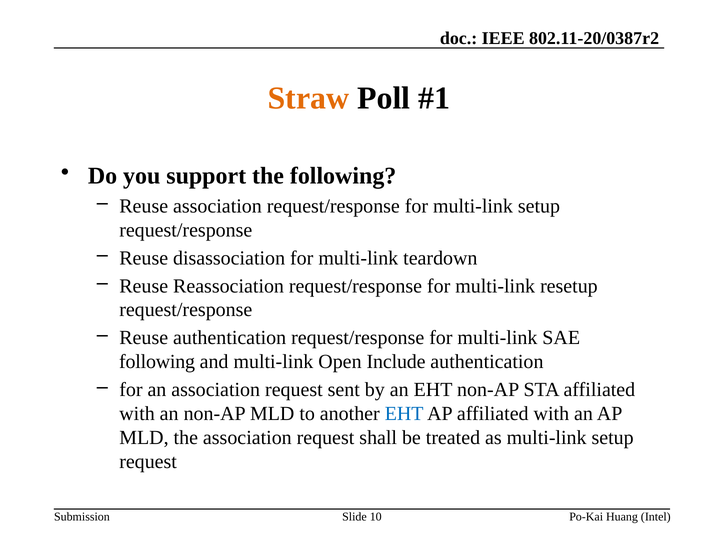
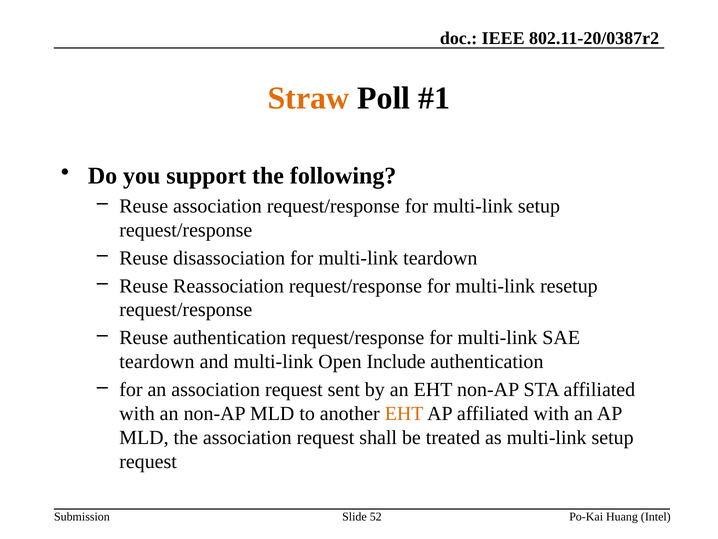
following at (157, 361): following -> teardown
EHT at (404, 413) colour: blue -> orange
10: 10 -> 52
